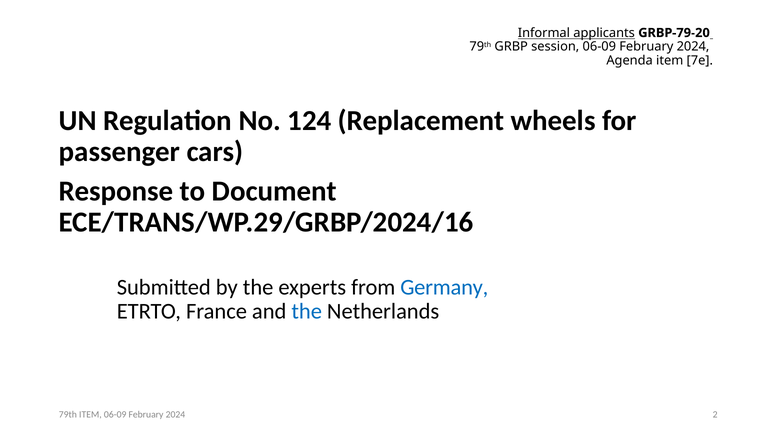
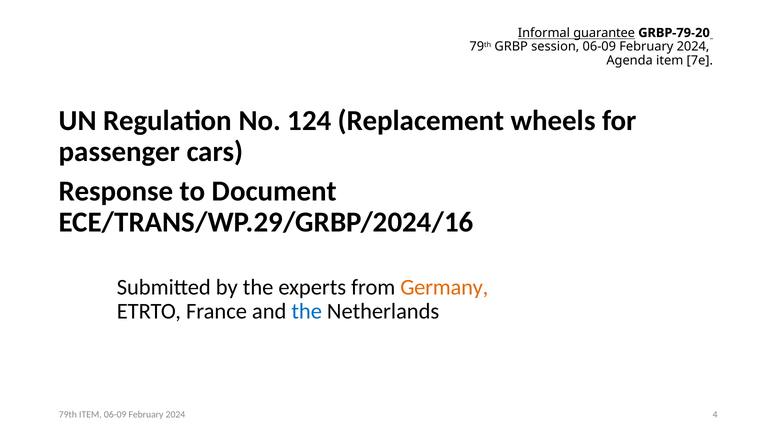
applicants: applicants -> guarantee
Germany colour: blue -> orange
2: 2 -> 4
